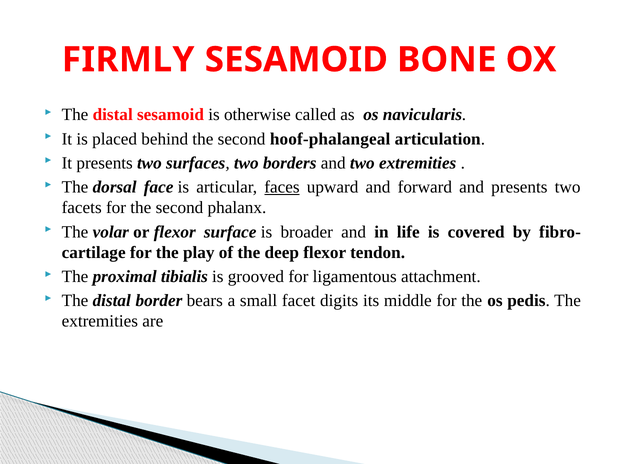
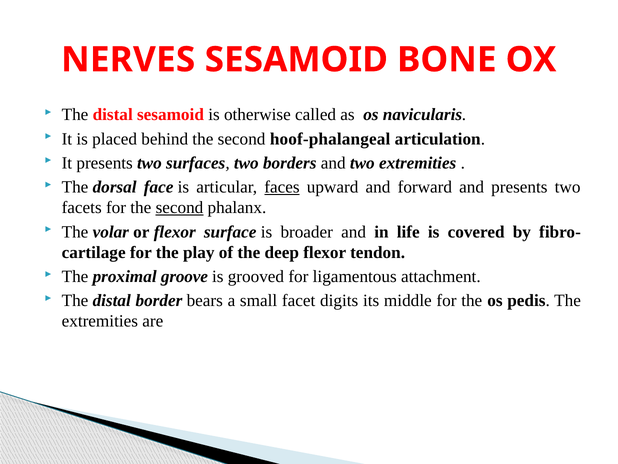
FIRMLY: FIRMLY -> NERVES
second at (179, 208) underline: none -> present
tibialis: tibialis -> groove
